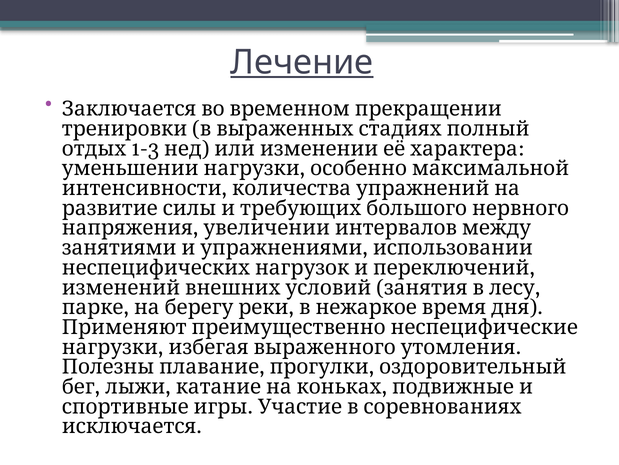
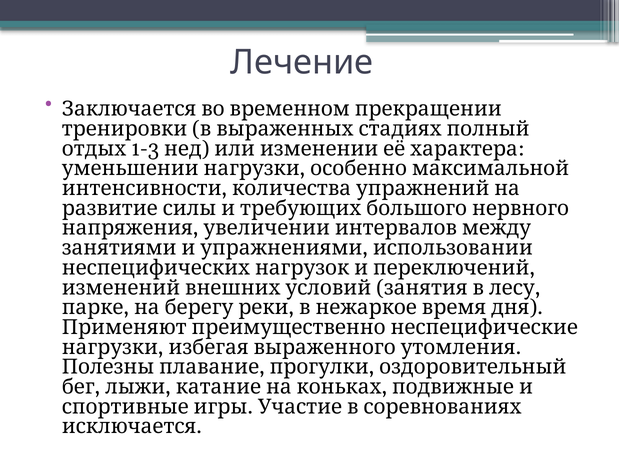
Лечение underline: present -> none
